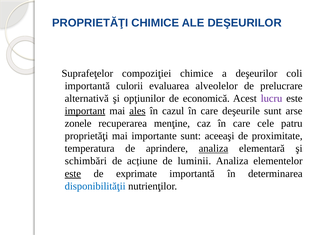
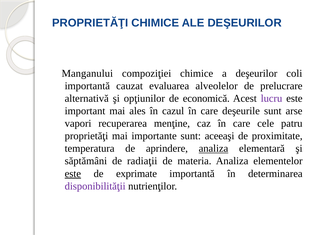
Suprafeţelor: Suprafeţelor -> Manganului
culorii: culorii -> cauzat
important underline: present -> none
ales underline: present -> none
zonele: zonele -> vapori
schimbări: schimbări -> săptămâni
acțiune: acțiune -> radiaţii
luminii: luminii -> materia
disponibilităţii colour: blue -> purple
